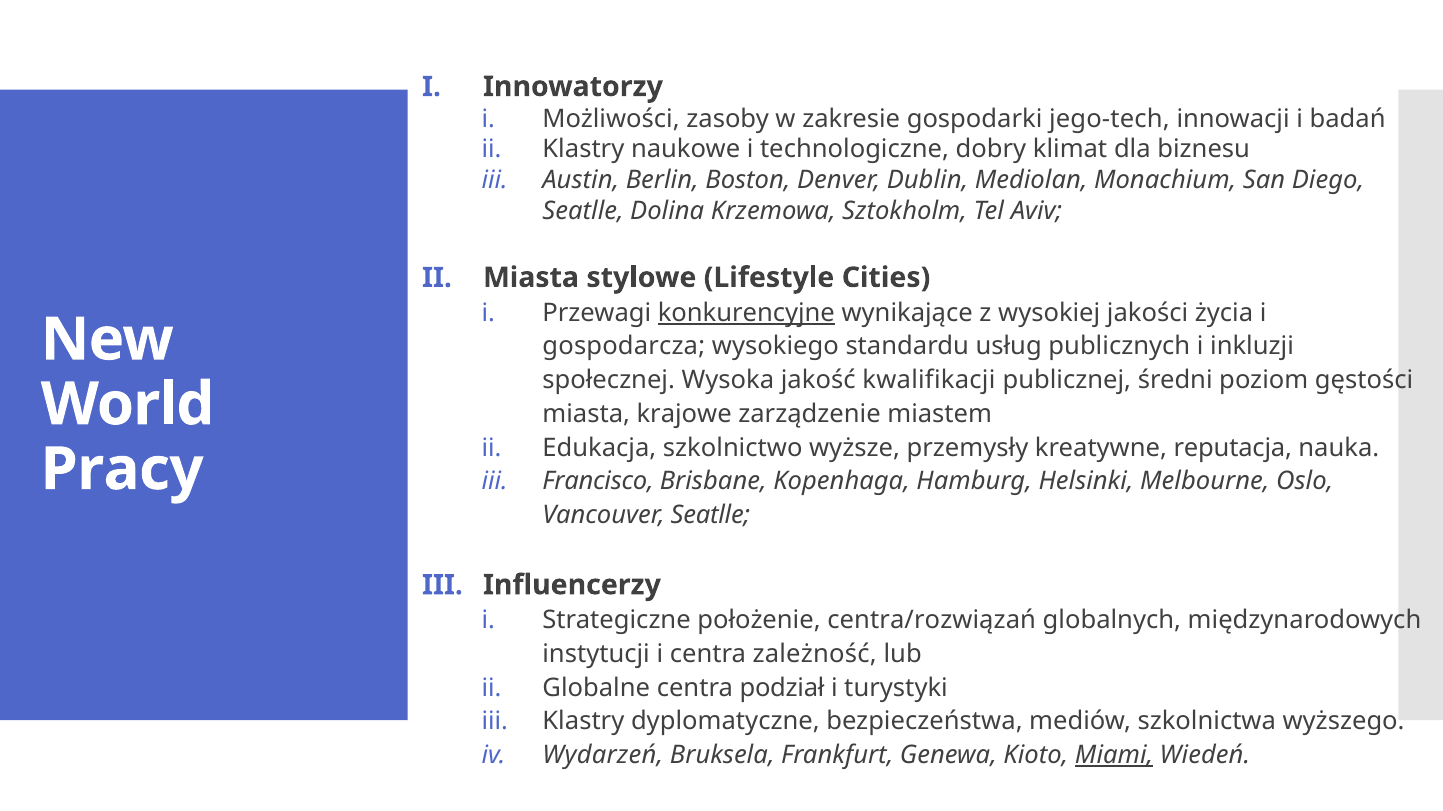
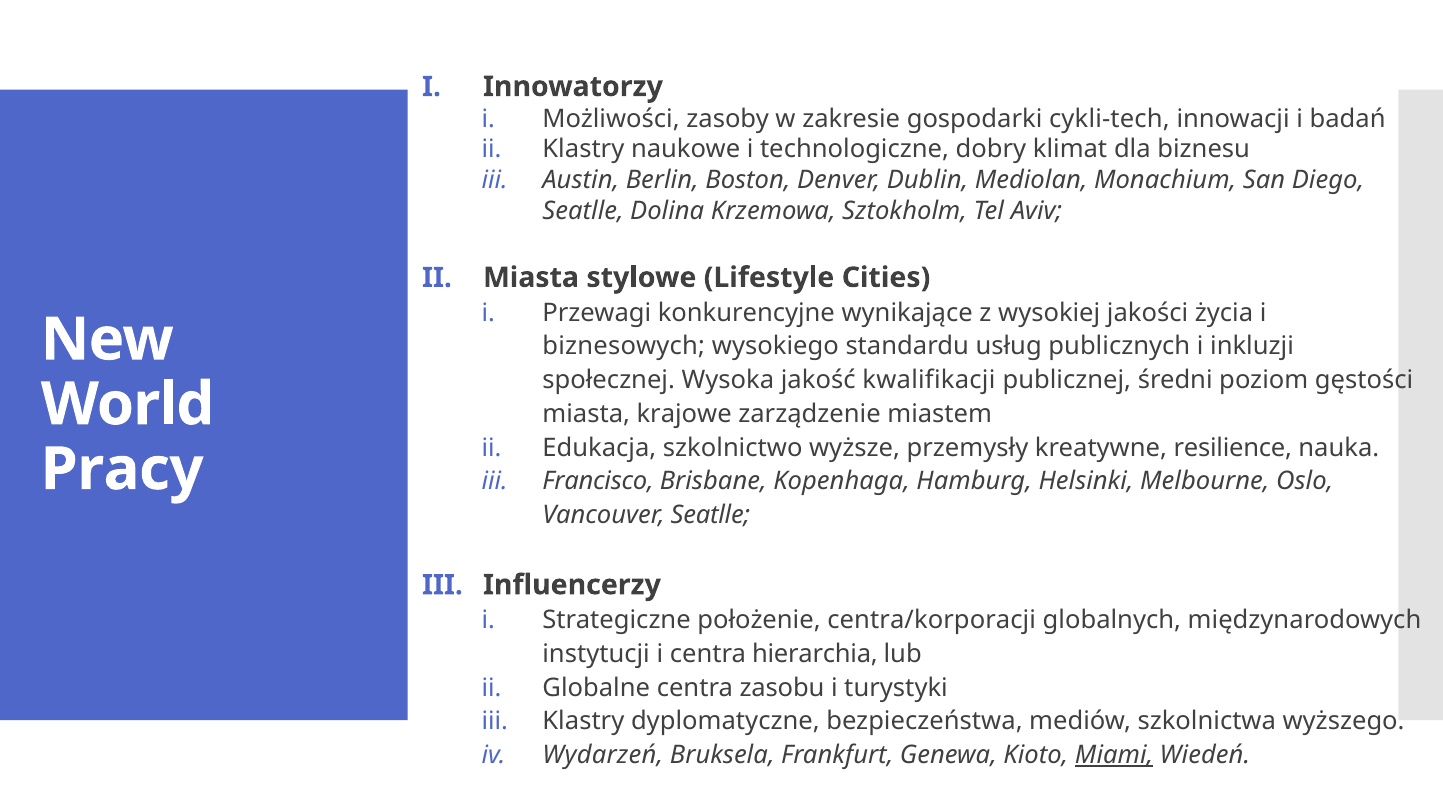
jego-tech: jego-tech -> cykli-tech
konkurencyjne underline: present -> none
gospodarcza: gospodarcza -> biznesowych
reputacja: reputacja -> resilience
centra/rozwiązań: centra/rozwiązań -> centra/korporacji
zależność: zależność -> hierarchia
podział: podział -> zasobu
